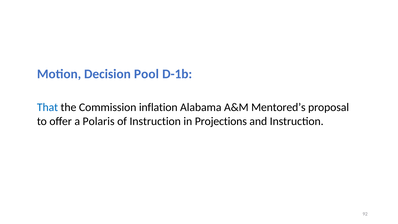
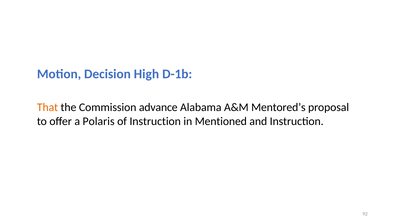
Pool: Pool -> High
That colour: blue -> orange
inflation: inflation -> advance
Projections: Projections -> Mentioned
